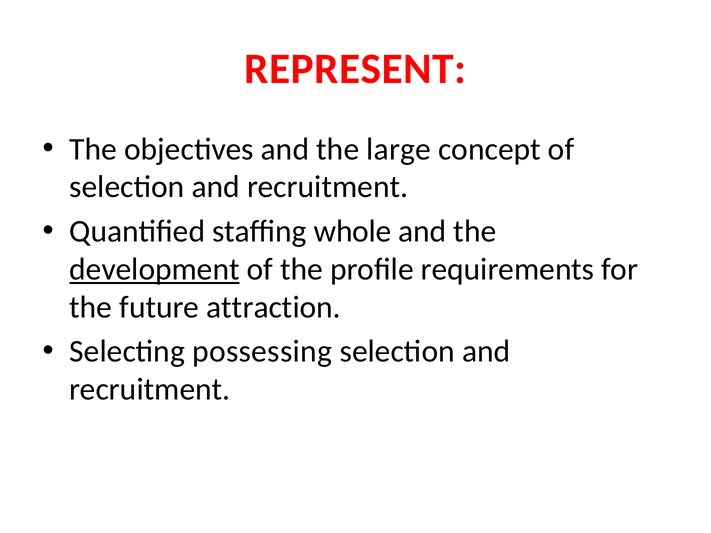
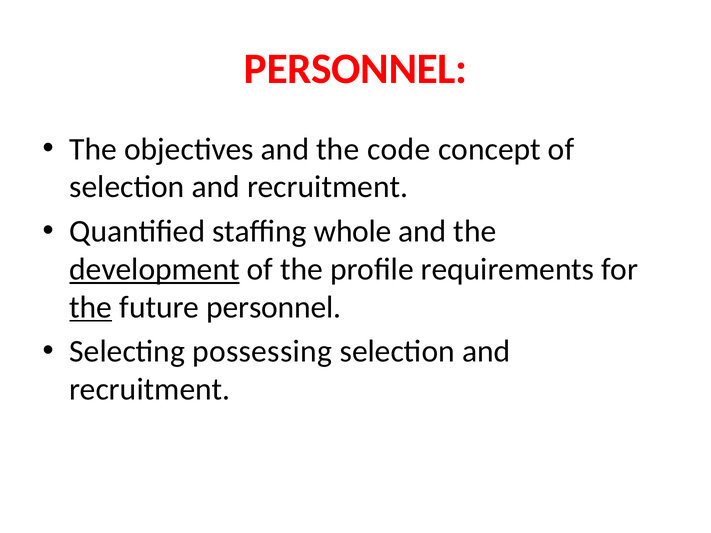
REPRESENT at (355, 69): REPRESENT -> PERSONNEL
large: large -> code
the at (91, 307) underline: none -> present
future attraction: attraction -> personnel
